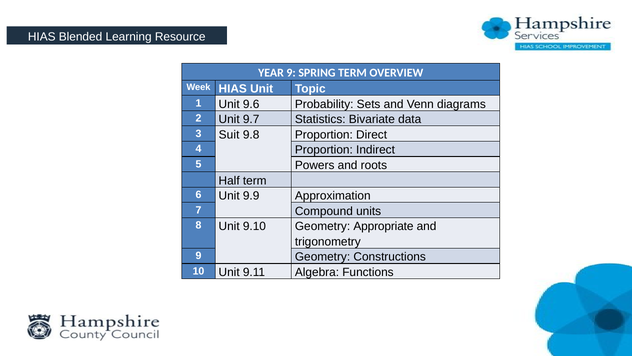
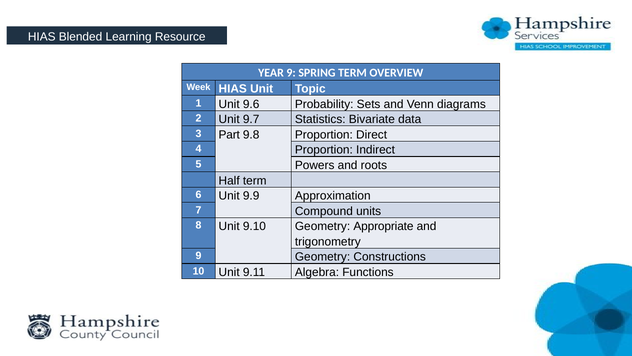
Suit: Suit -> Part
